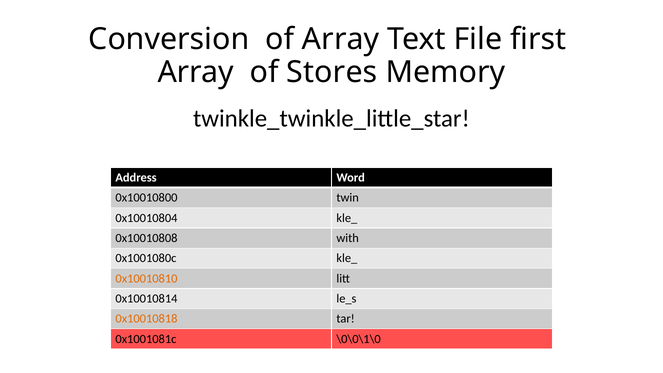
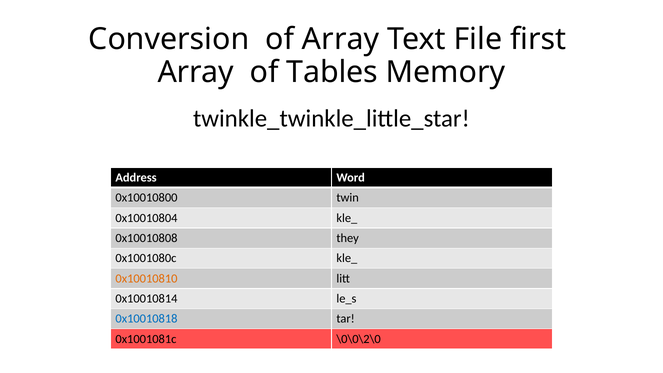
Stores: Stores -> Tables
with: with -> they
0x10010818 colour: orange -> blue
\0\0\1\0: \0\0\1\0 -> \0\0\2\0
